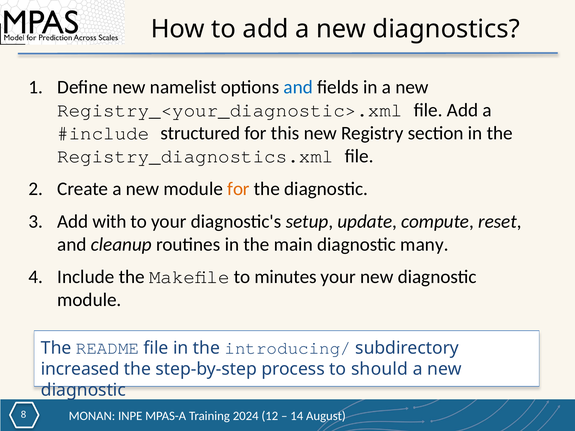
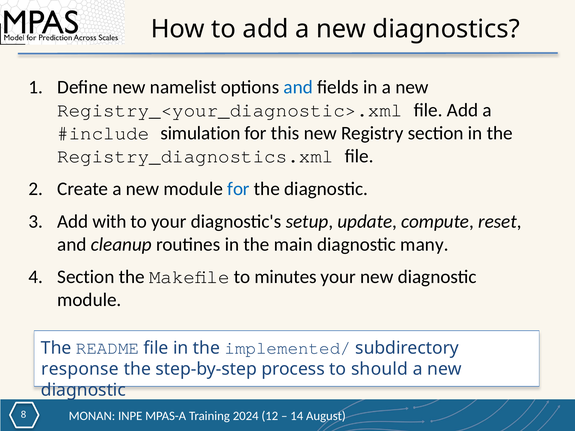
structured: structured -> simulation
for at (238, 189) colour: orange -> blue
Include at (86, 277): Include -> Section
introducing/: introducing/ -> implemented/
increased: increased -> response
